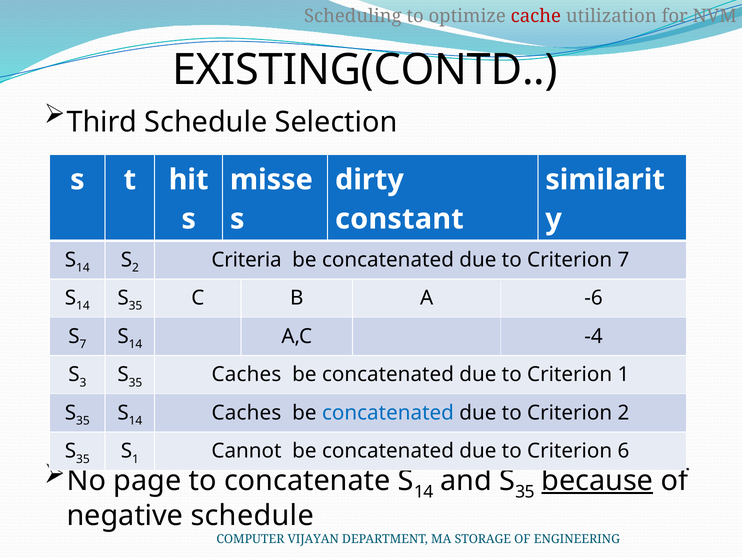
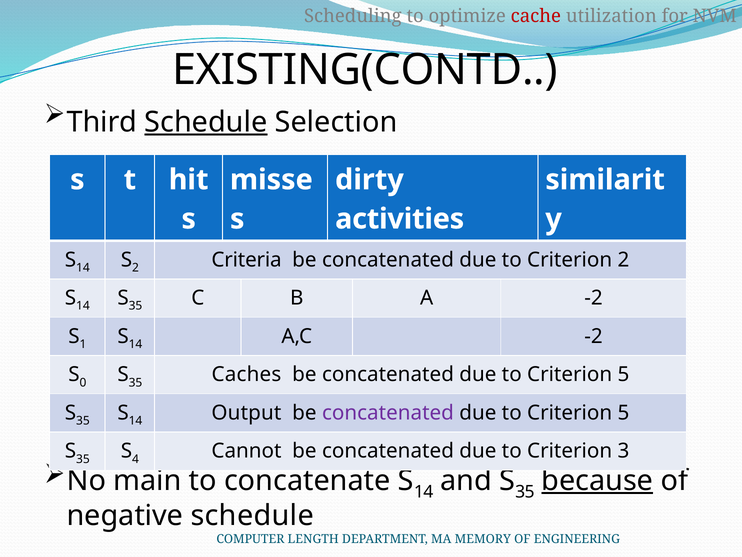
Schedule at (206, 122) underline: none -> present
constant: constant -> activities
Criterion 7: 7 -> 2
A -6: -6 -> -2
S 7: 7 -> 1
A,C -4: -4 -> -2
3: 3 -> 0
1 at (623, 374): 1 -> 5
Caches at (246, 412): Caches -> Output
concatenated at (388, 412) colour: blue -> purple
2 at (623, 412): 2 -> 5
S 1: 1 -> 4
6: 6 -> 3
page: page -> main
VIJAYAN: VIJAYAN -> LENGTH
STORAGE: STORAGE -> MEMORY
